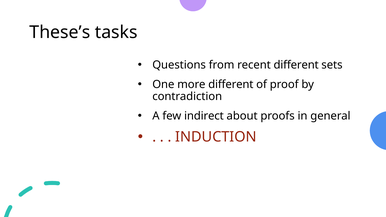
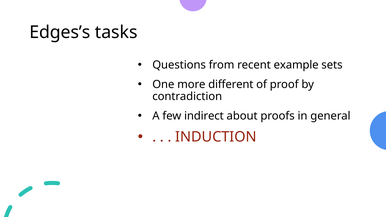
These’s: These’s -> Edges’s
recent different: different -> example
